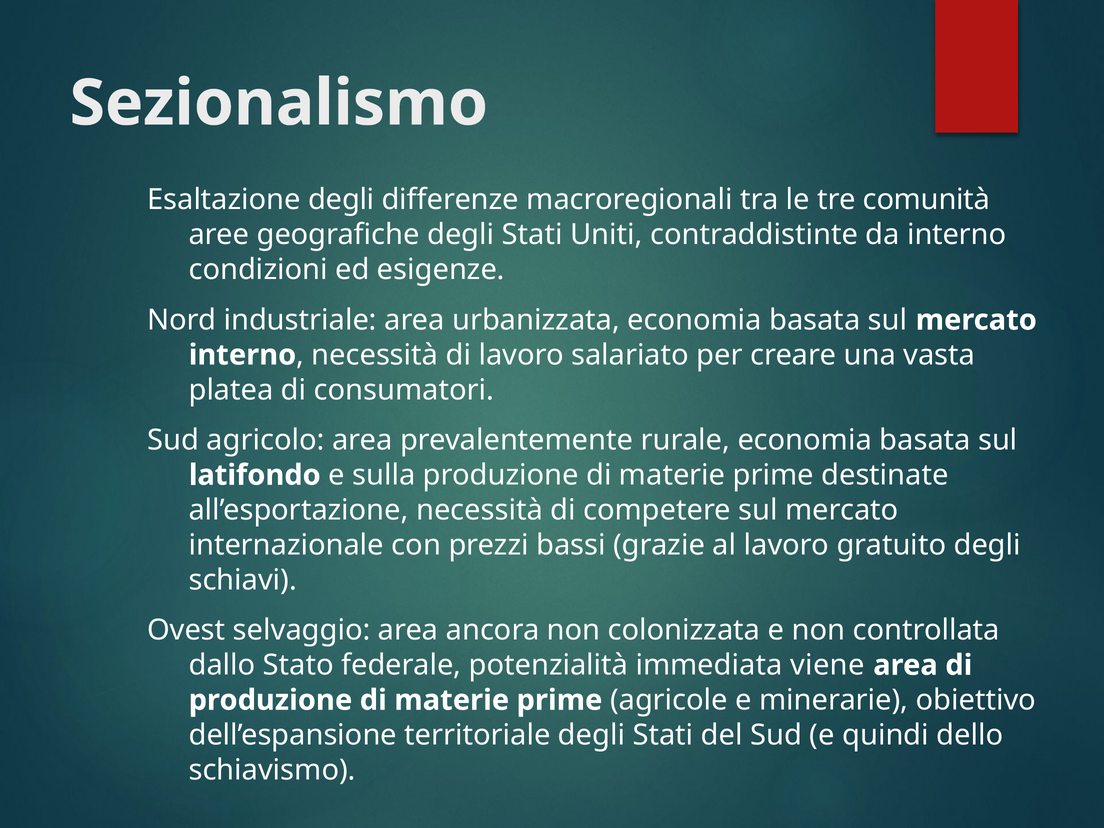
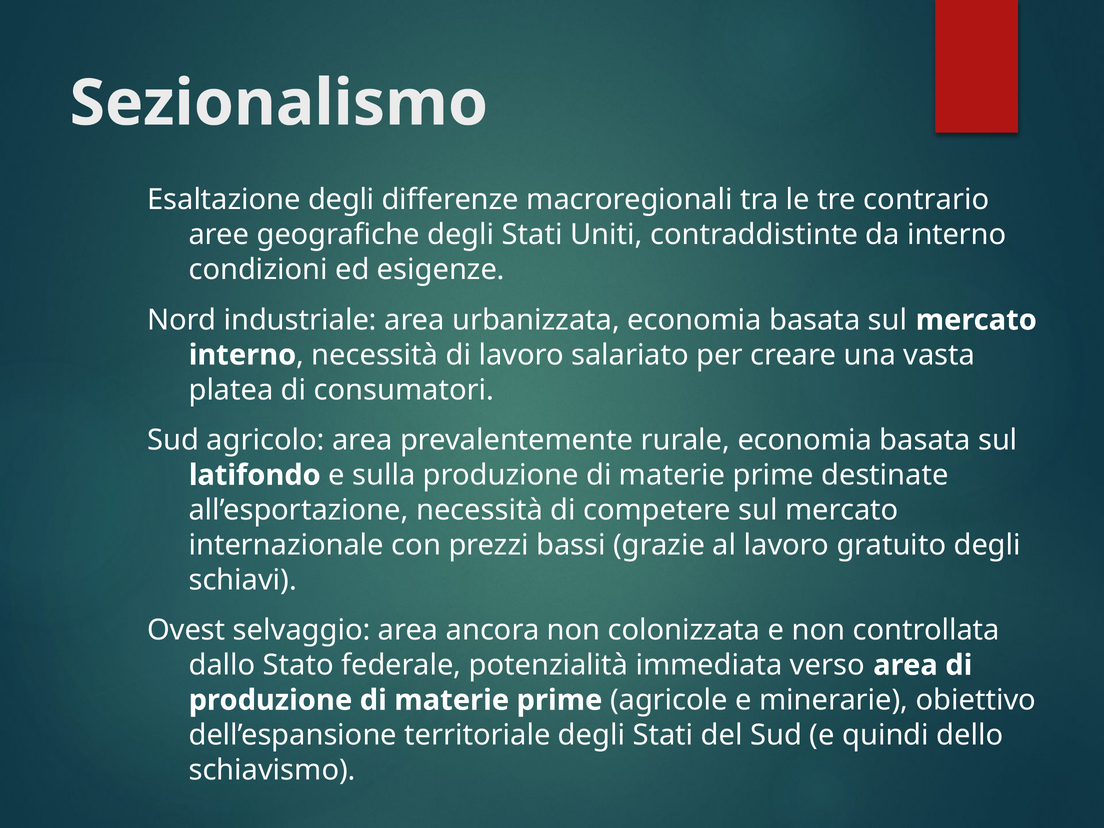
comunità: comunità -> contrario
viene: viene -> verso
